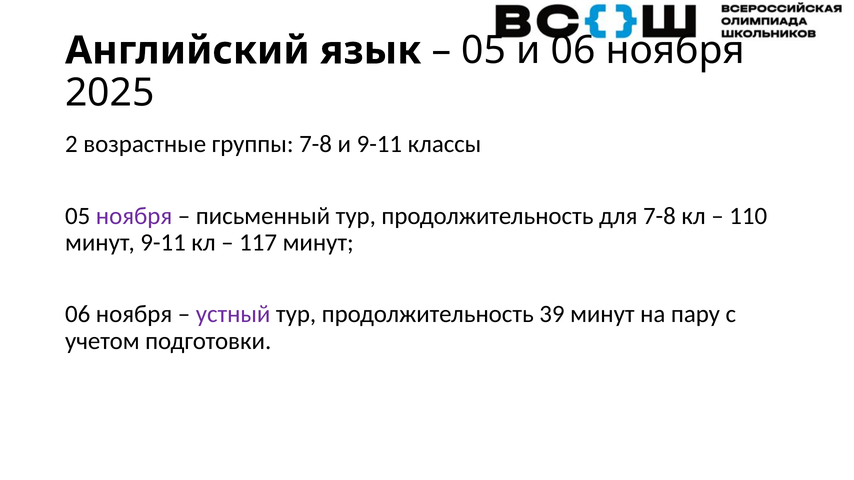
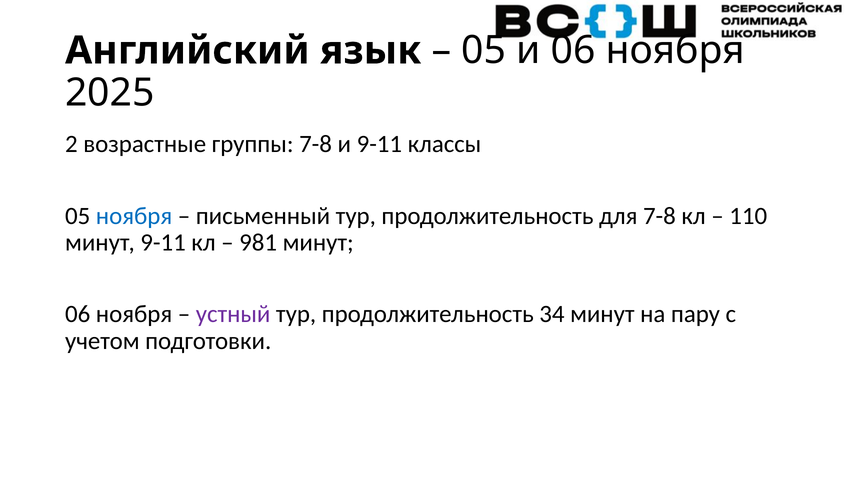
ноября at (134, 216) colour: purple -> blue
117: 117 -> 981
39: 39 -> 34
